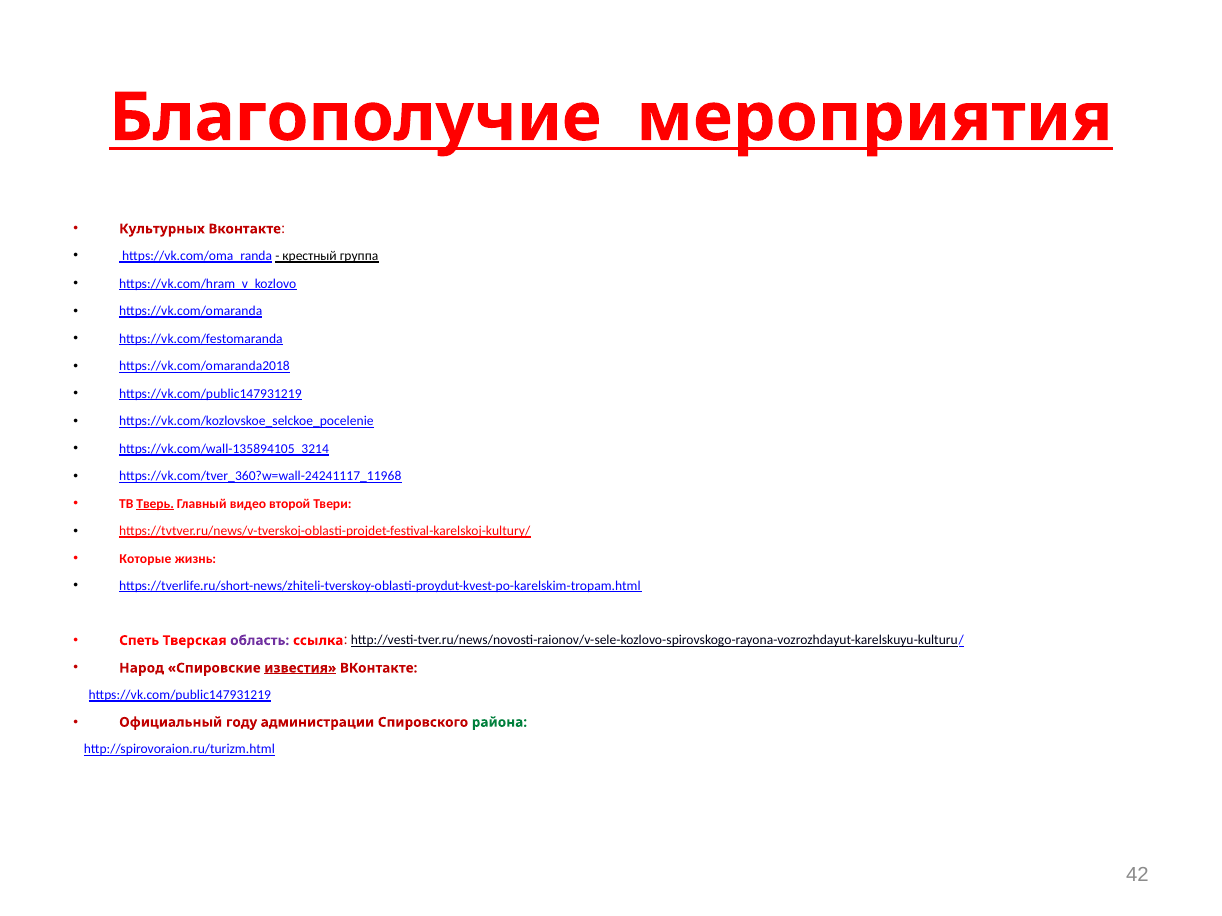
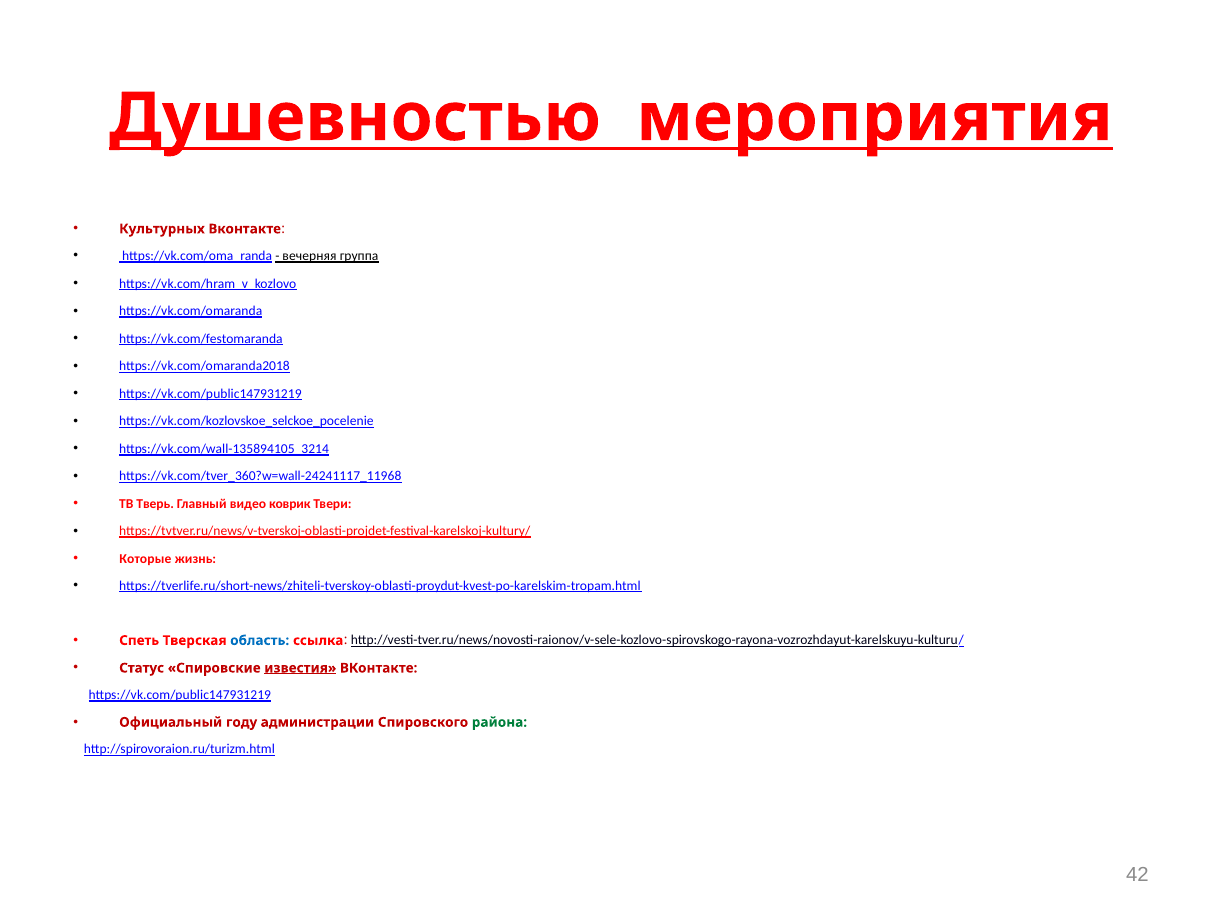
Благополучие: Благополучие -> Душевностью
крестный: крестный -> вечерняя
Тверь underline: present -> none
второй: второй -> коврик
область colour: purple -> blue
Народ: Народ -> Статус
